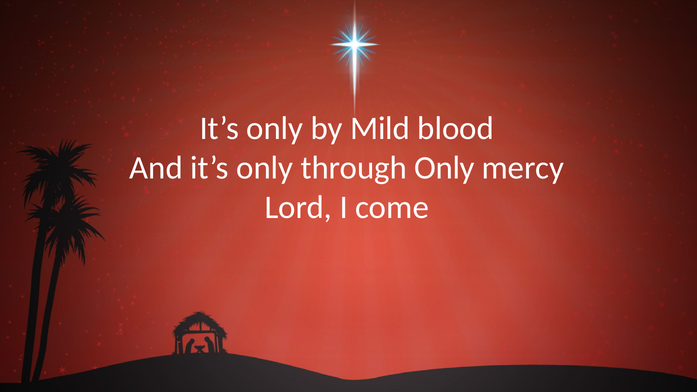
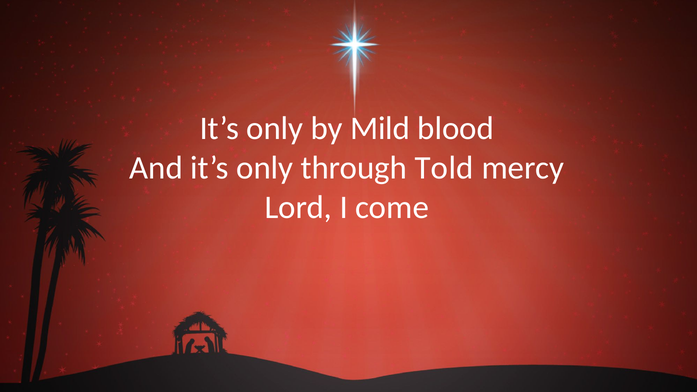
through Only: Only -> Told
